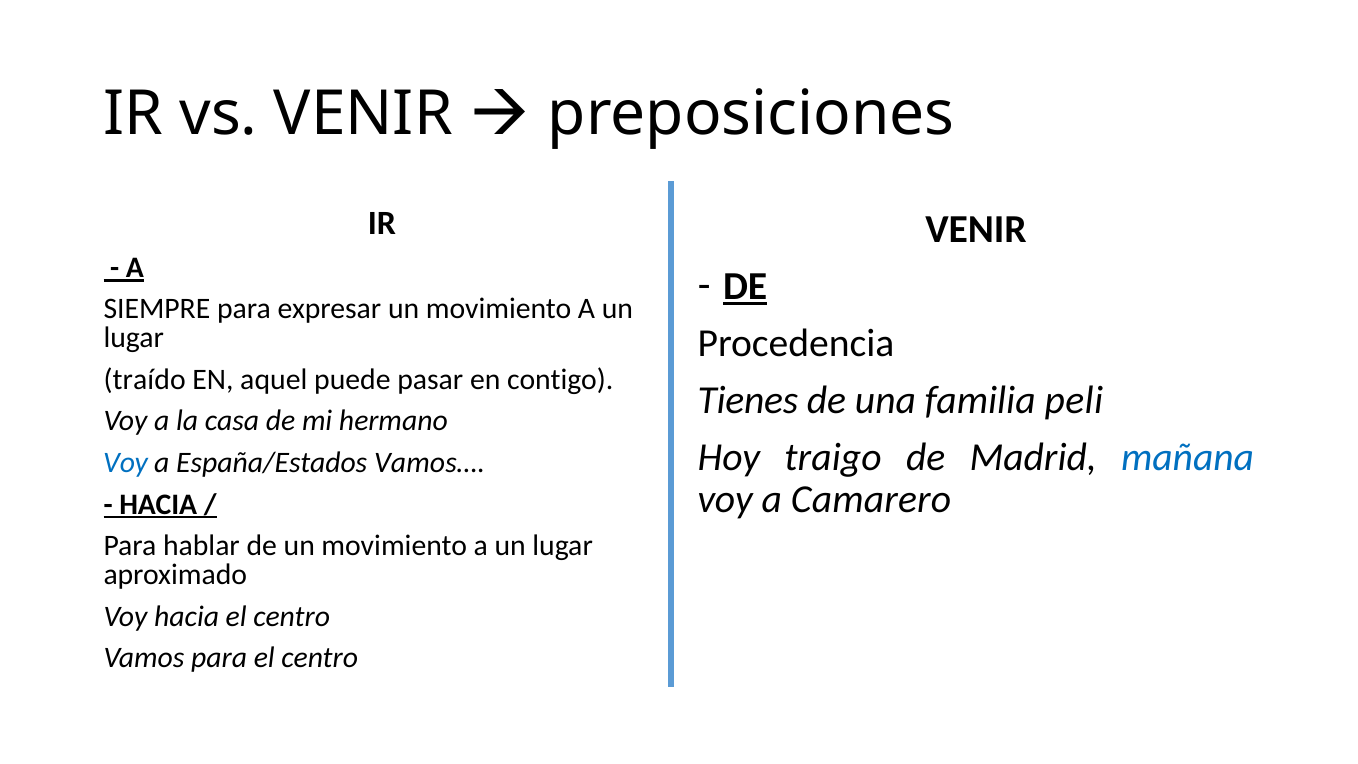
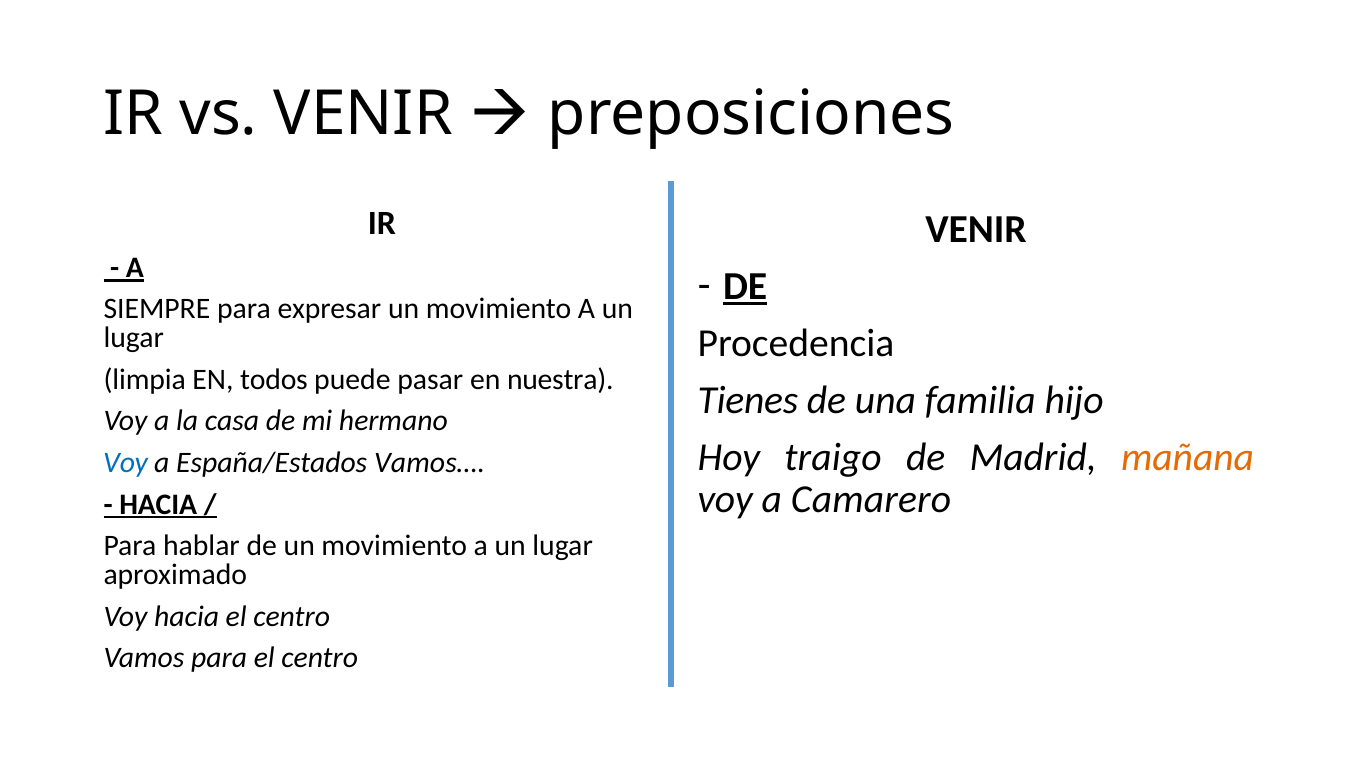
traído: traído -> limpia
aquel: aquel -> todos
contigo: contigo -> nuestra
peli: peli -> hijo
mañana colour: blue -> orange
